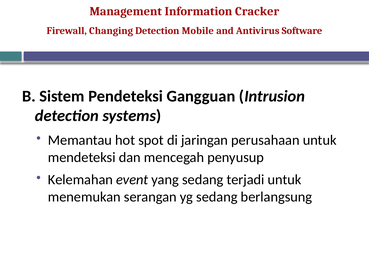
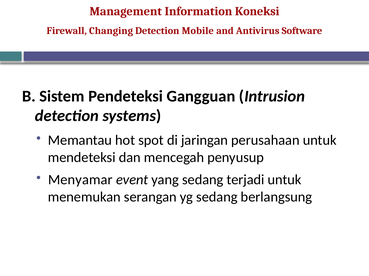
Cracker: Cracker -> Koneksi
Kelemahan: Kelemahan -> Menyamar
